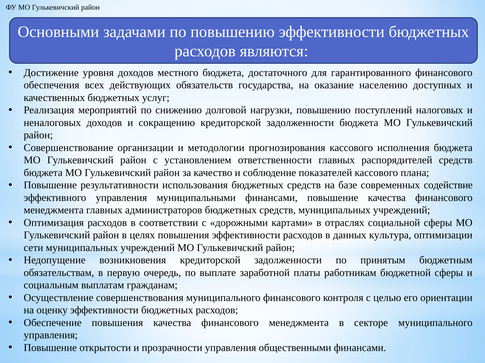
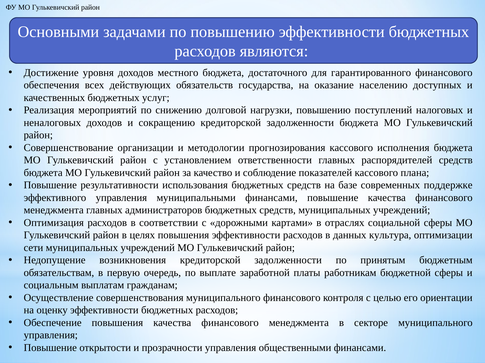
содействие: содействие -> поддержке
